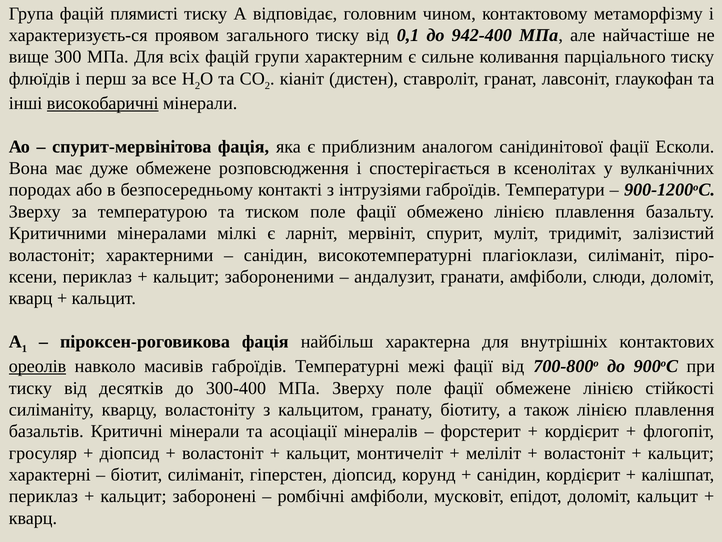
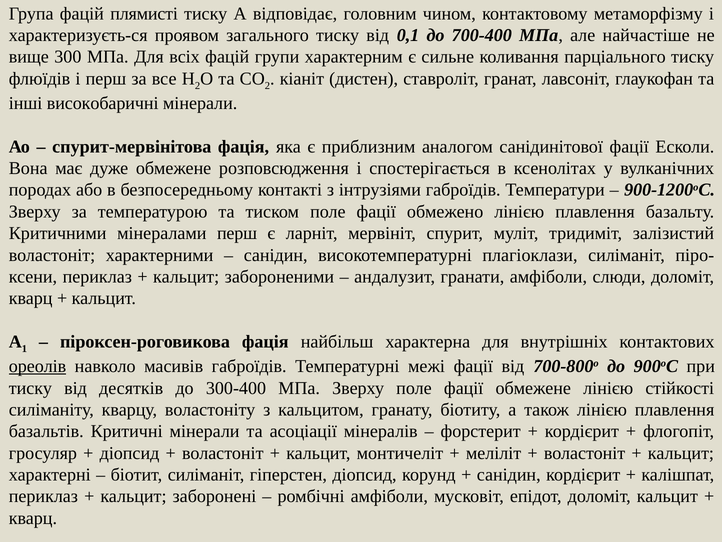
942-400: 942-400 -> 700-400
високобаричні underline: present -> none
мінералами мілкі: мілкі -> перш
